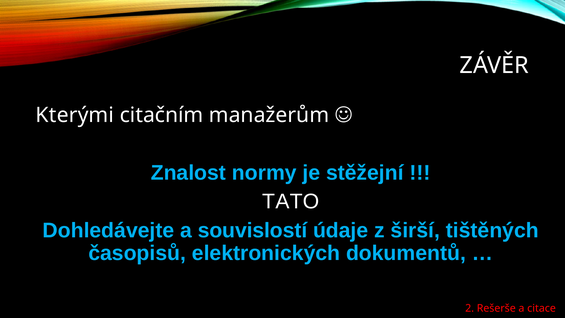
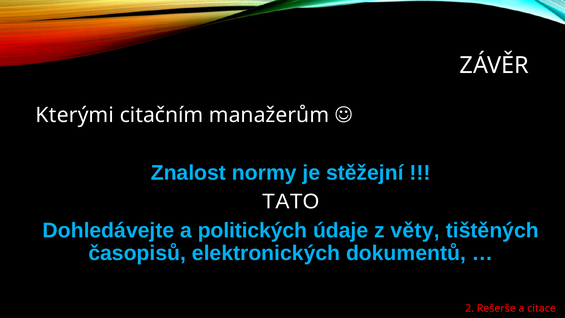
souvislostí: souvislostí -> politických
širší: širší -> věty
